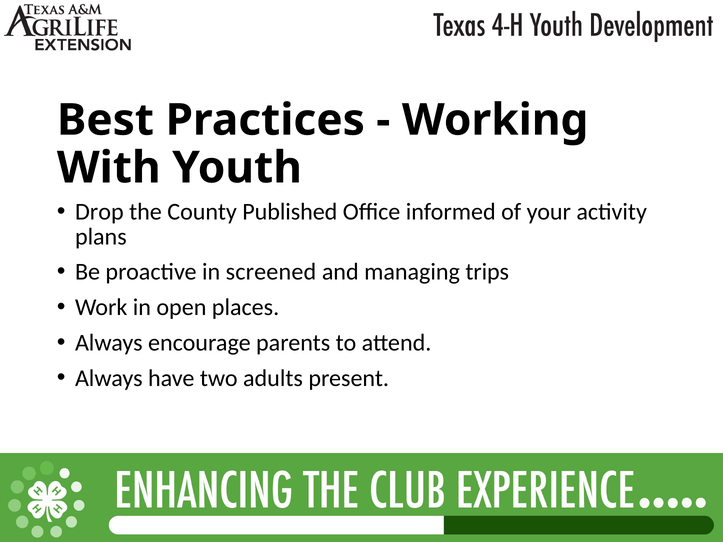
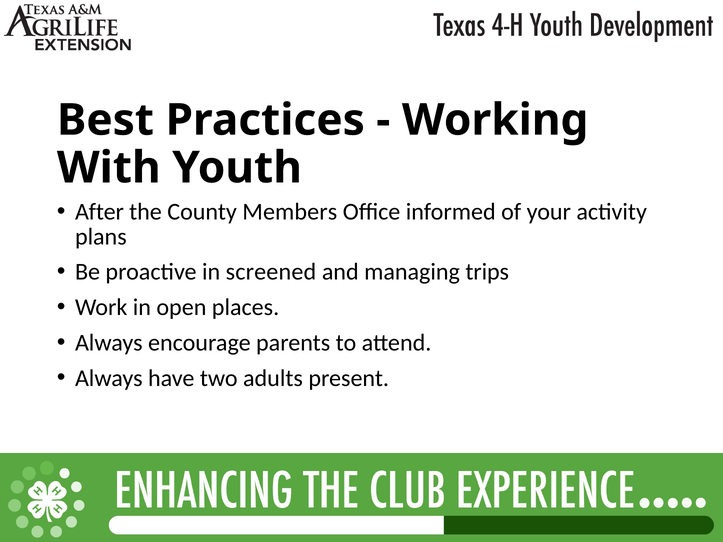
Drop: Drop -> After
Published: Published -> Members
